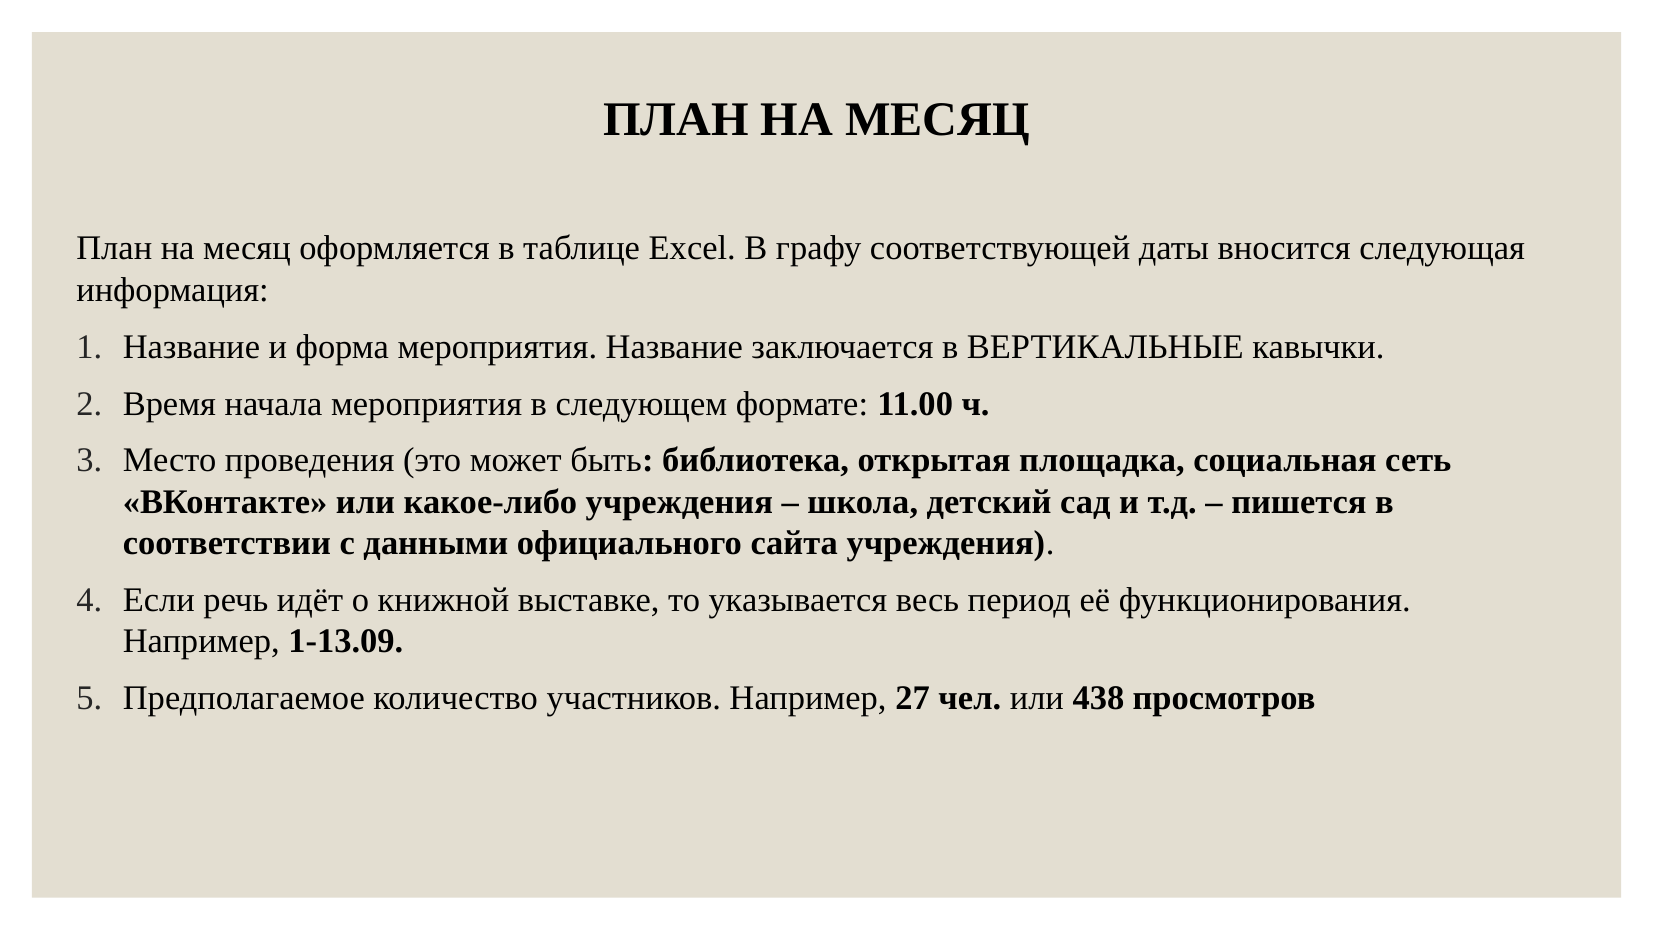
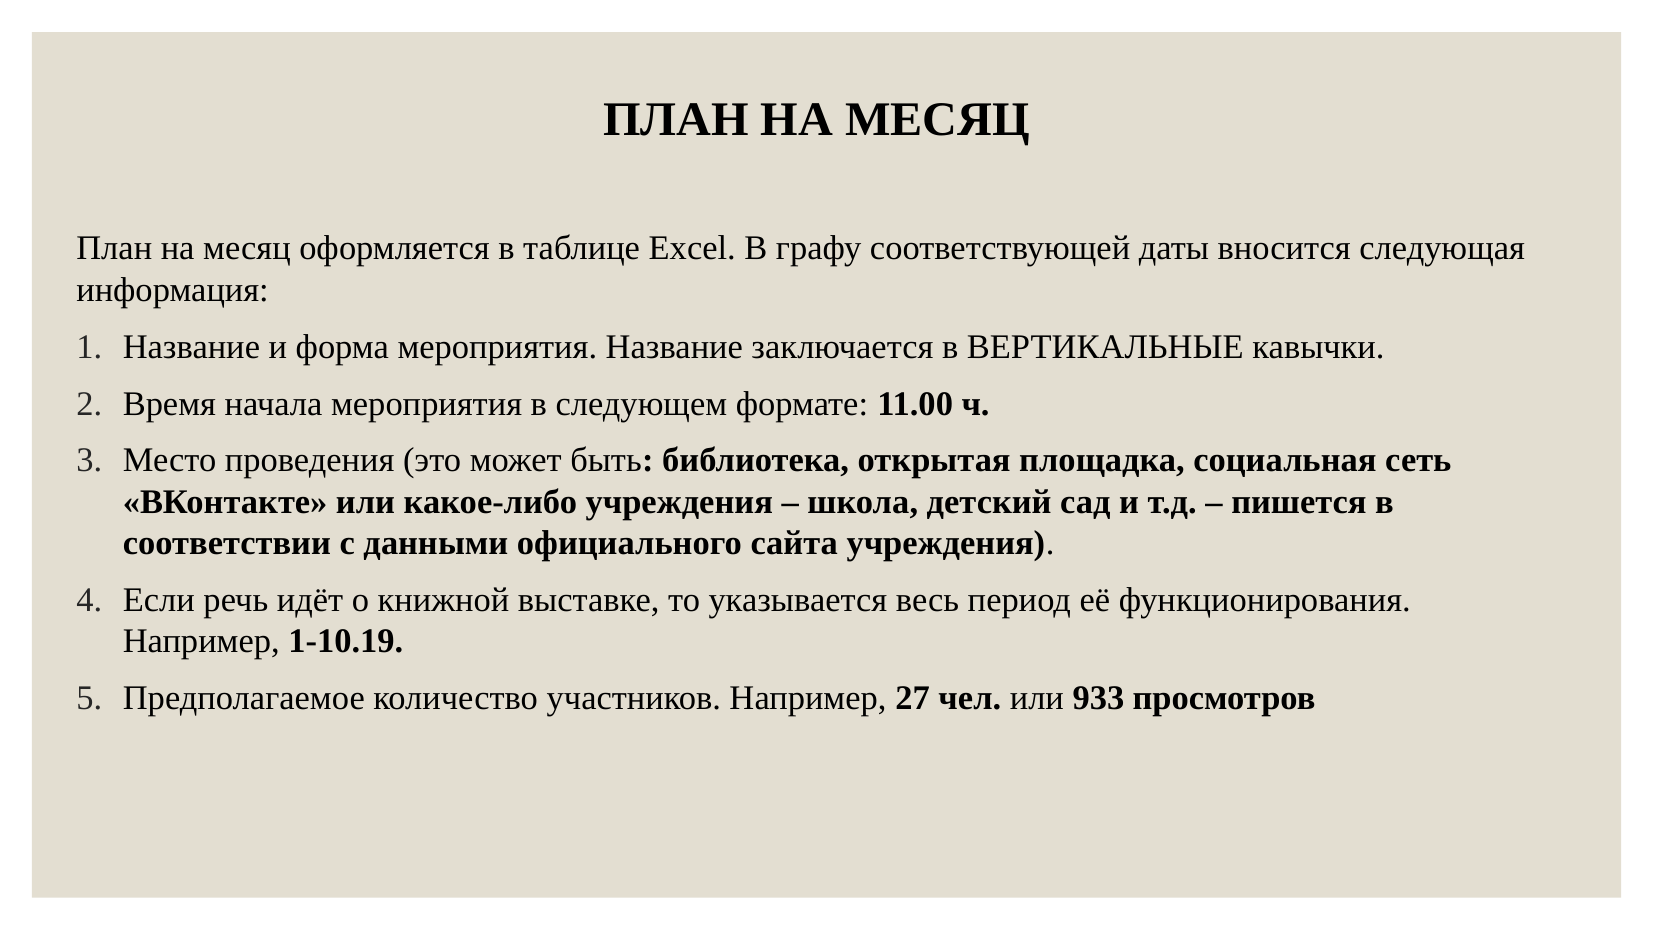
1-13.09: 1-13.09 -> 1-10.19
438: 438 -> 933
